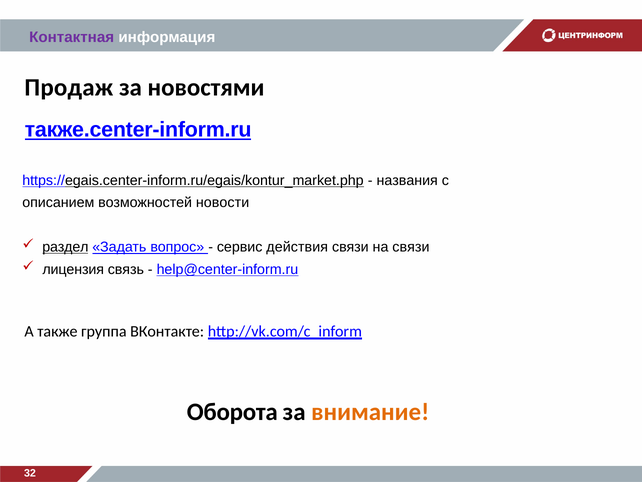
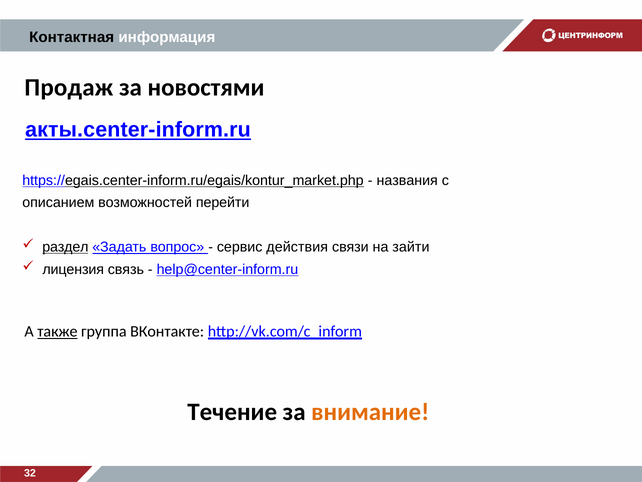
Контактная colour: purple -> black
также.center-inform.ru: также.center-inform.ru -> акты.center-inform.ru
новости: новости -> перейти
на связи: связи -> зайти
также underline: none -> present
Оборота: Оборота -> Течение
